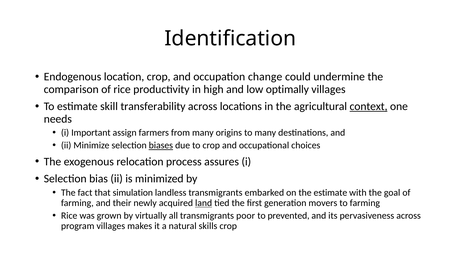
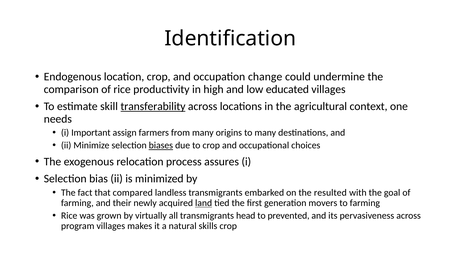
optimally: optimally -> educated
transferability underline: none -> present
context underline: present -> none
simulation: simulation -> compared
the estimate: estimate -> resulted
poor: poor -> head
